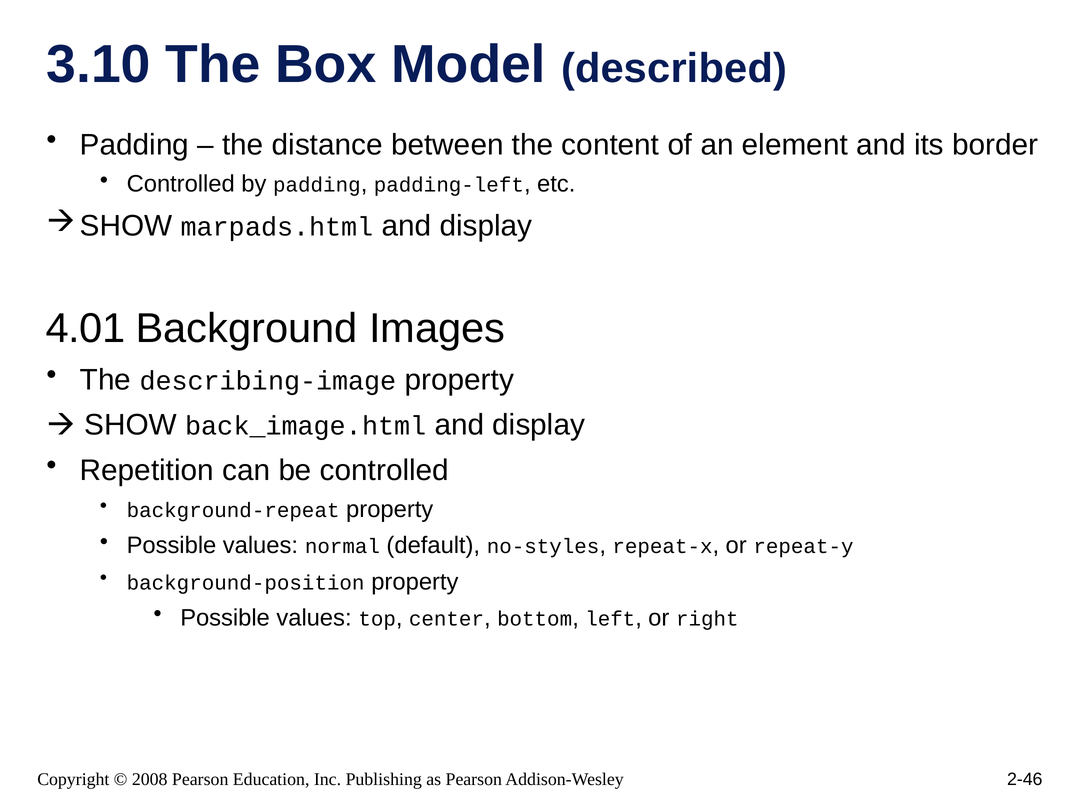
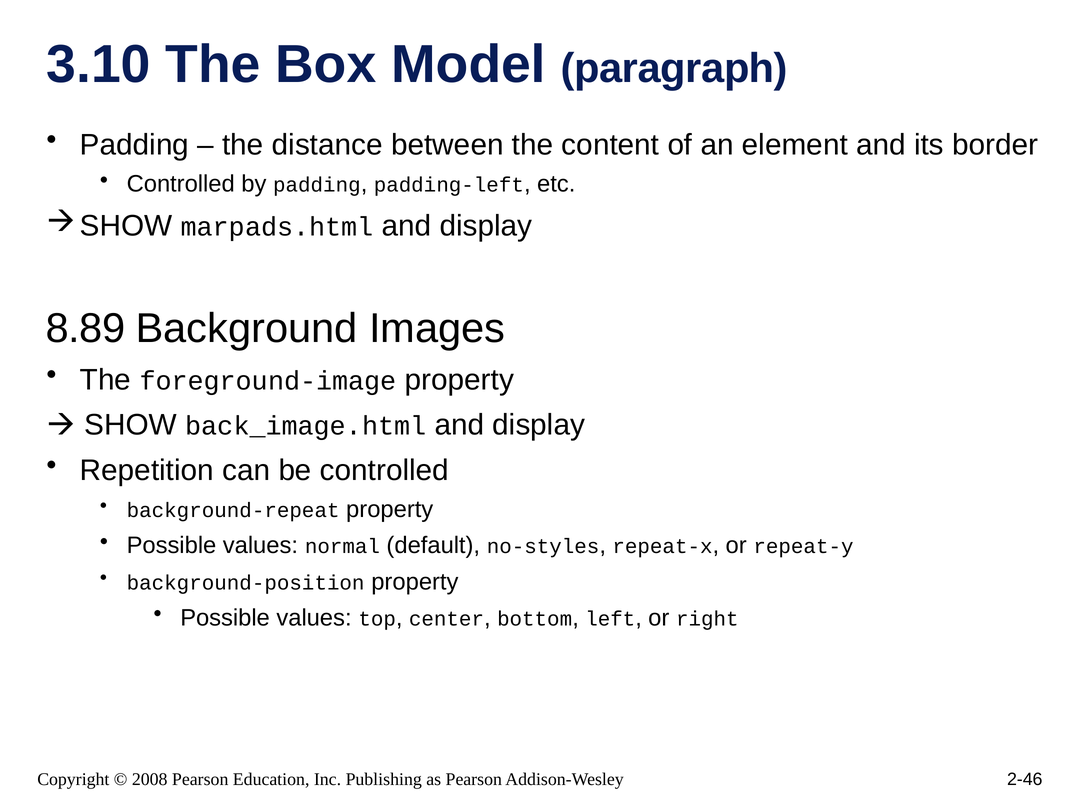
described: described -> paragraph
4.01: 4.01 -> 8.89
describing-image: describing-image -> foreground-image
